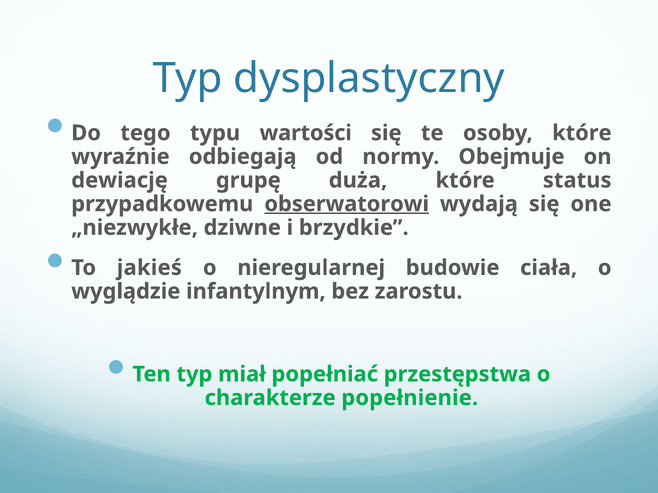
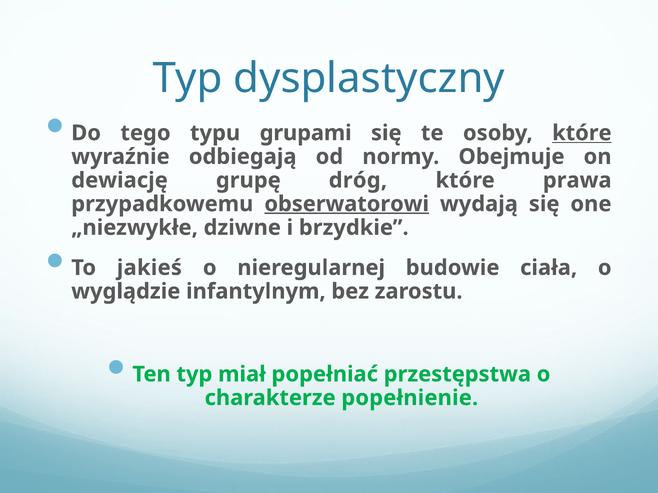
wartości: wartości -> grupami
które at (582, 133) underline: none -> present
duża: duża -> dróg
status: status -> prawa
